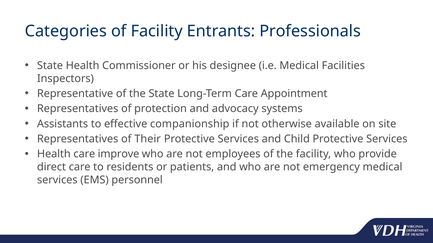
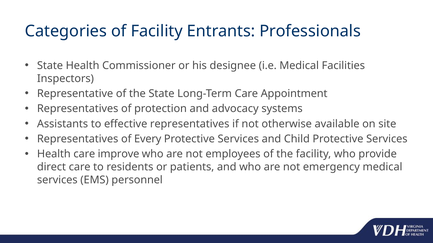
effective companionship: companionship -> representatives
Their: Their -> Every
